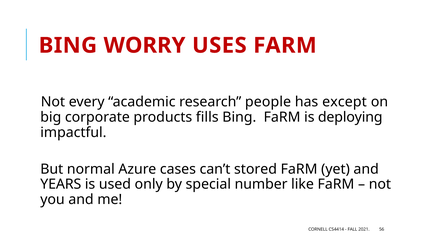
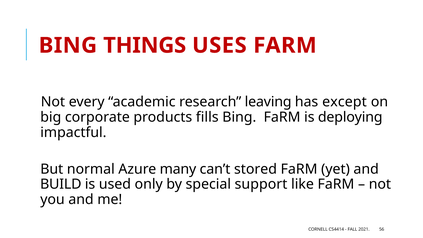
WORRY: WORRY -> THINGS
people: people -> leaving
cases: cases -> many
YEARS: YEARS -> BUILD
number: number -> support
